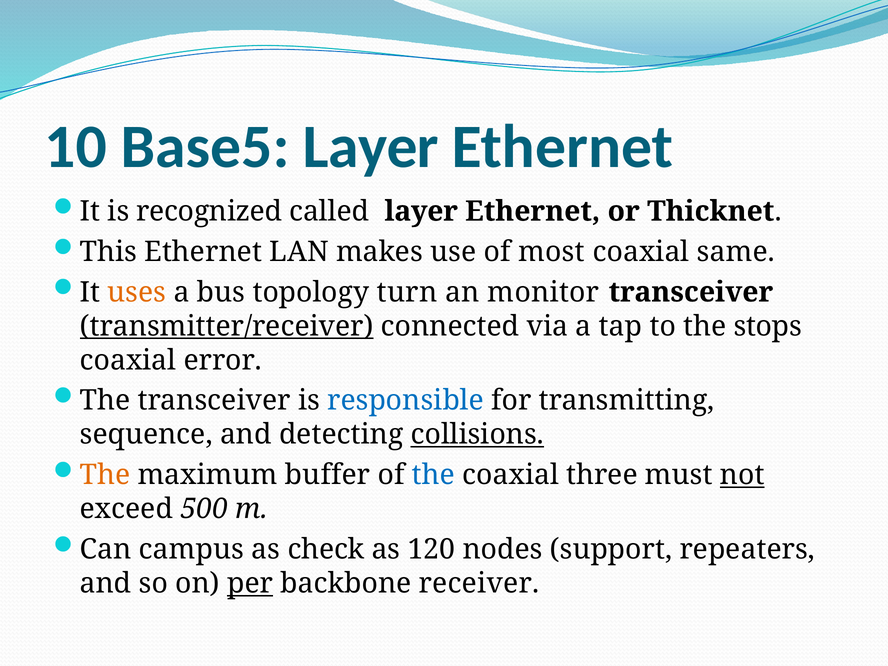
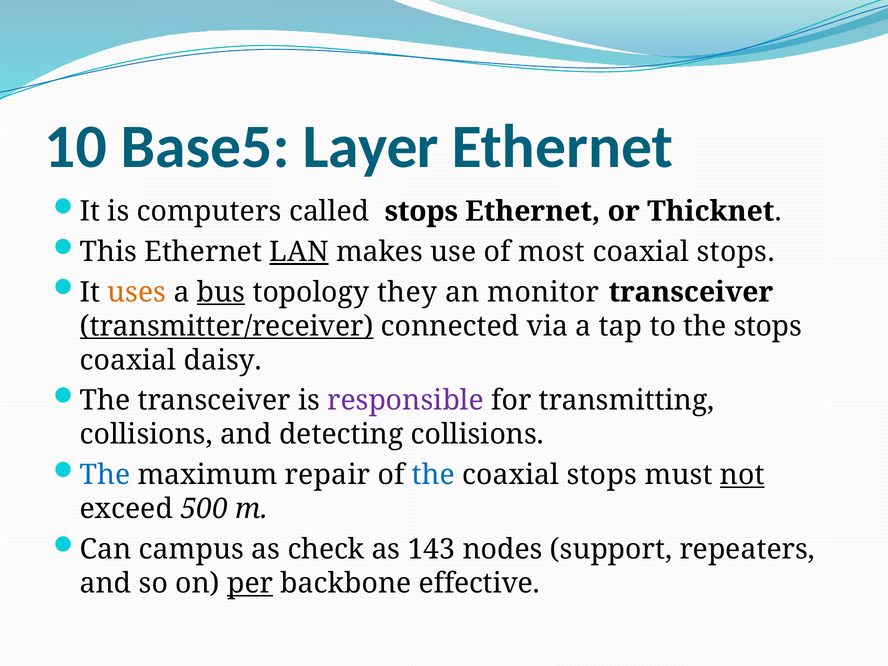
recognized: recognized -> computers
called layer: layer -> stops
LAN underline: none -> present
same at (736, 252): same -> stops
bus underline: none -> present
turn: turn -> they
error: error -> daisy
responsible colour: blue -> purple
sequence at (146, 435): sequence -> collisions
collisions at (477, 435) underline: present -> none
The at (105, 475) colour: orange -> blue
buffer: buffer -> repair
three at (602, 475): three -> stops
120: 120 -> 143
receiver: receiver -> effective
